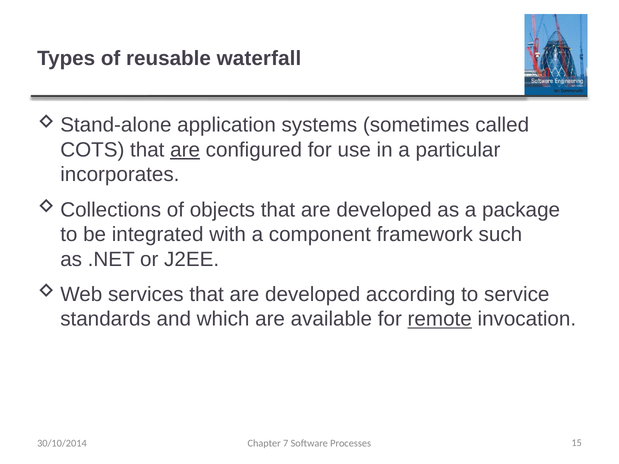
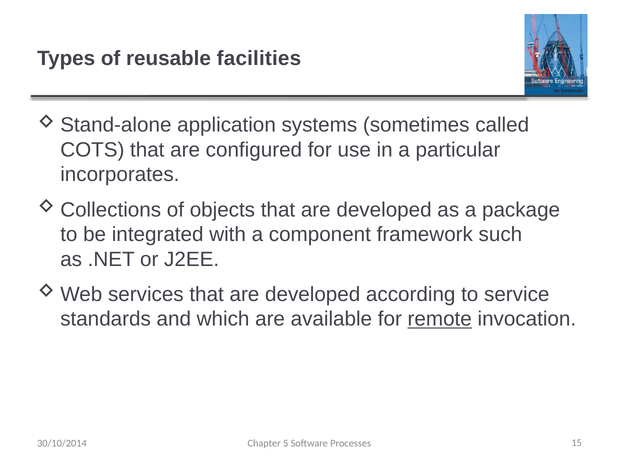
waterfall: waterfall -> facilities
are at (185, 150) underline: present -> none
7: 7 -> 5
